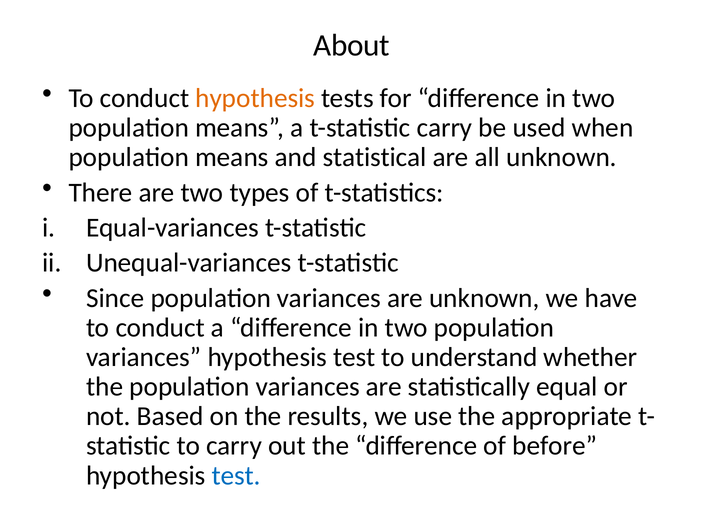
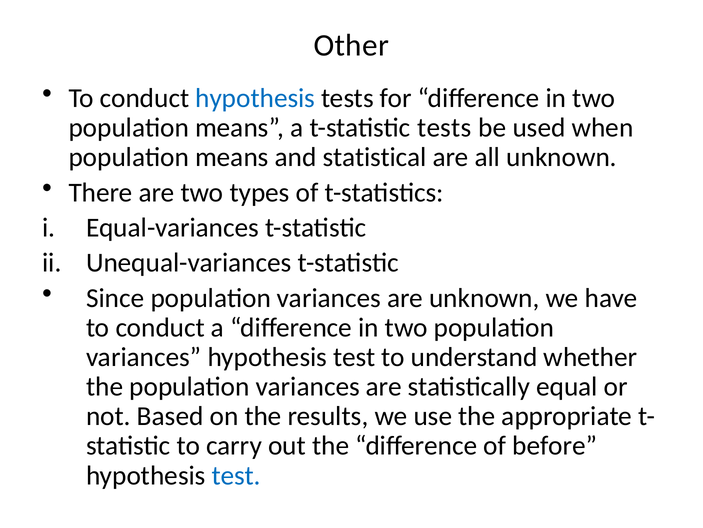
About: About -> Other
hypothesis at (255, 98) colour: orange -> blue
t-statistic carry: carry -> tests
